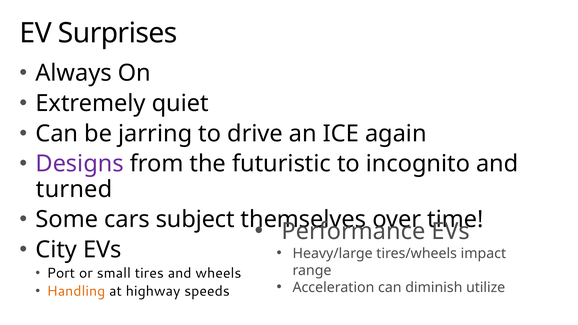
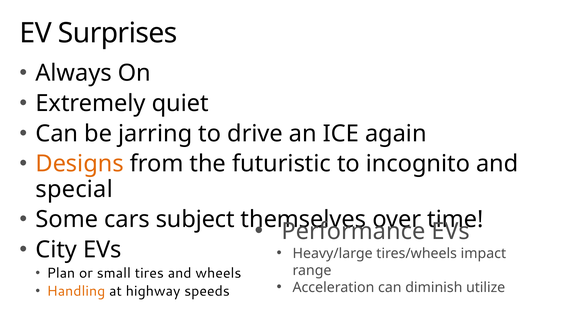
Designs colour: purple -> orange
turned: turned -> special
Port: Port -> Plan
